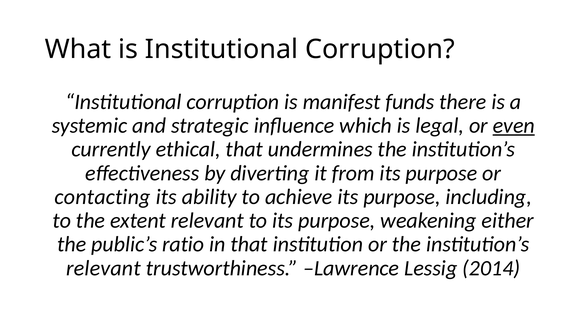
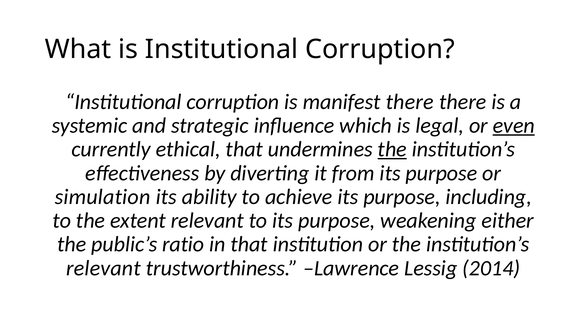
manifest funds: funds -> there
the at (392, 149) underline: none -> present
contacting: contacting -> simulation
